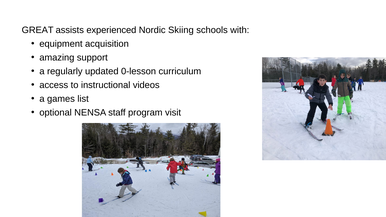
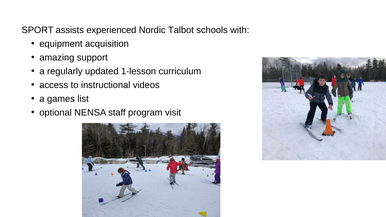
GREAT: GREAT -> SPORT
Skiing: Skiing -> Talbot
0-lesson: 0-lesson -> 1-lesson
